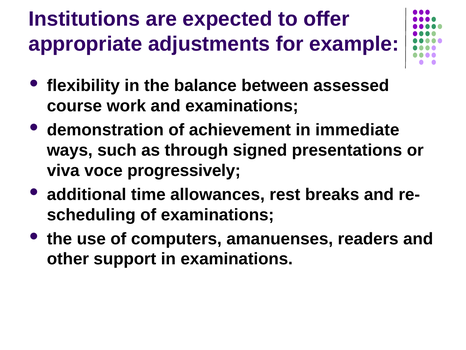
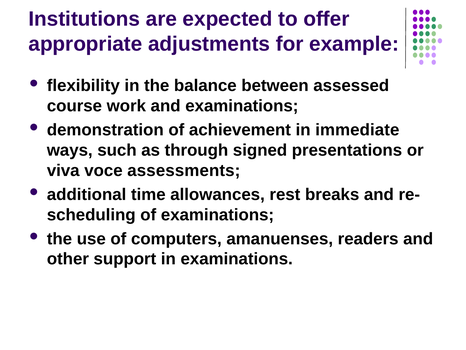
progressively: progressively -> assessments
